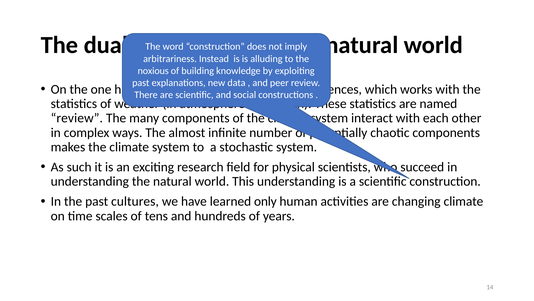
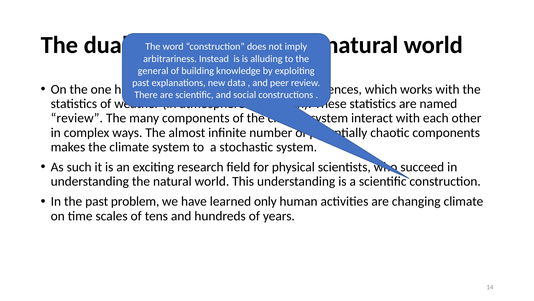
noxious: noxious -> general
cultures: cultures -> problem
